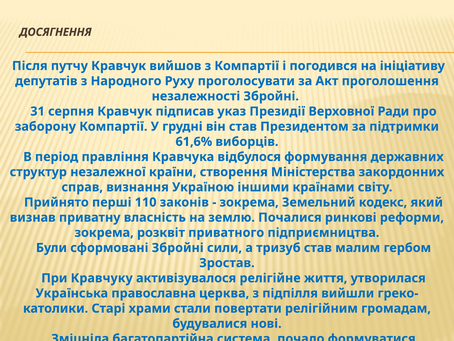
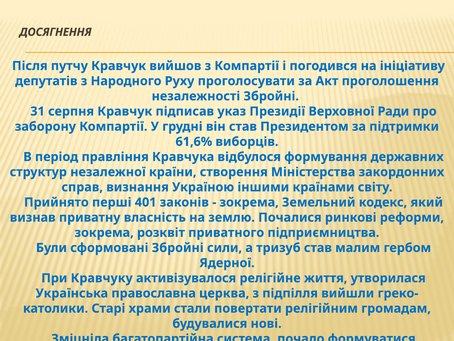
110: 110 -> 401
Зростав at (227, 263): Зростав -> Ядерної
